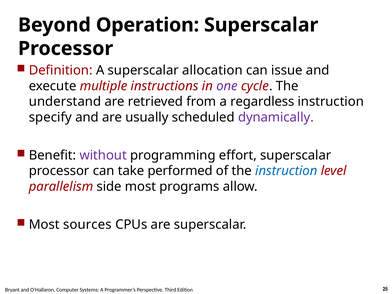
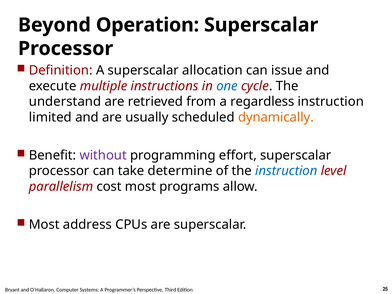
one colour: purple -> blue
specify: specify -> limited
dynamically colour: purple -> orange
performed: performed -> determine
side: side -> cost
sources: sources -> address
